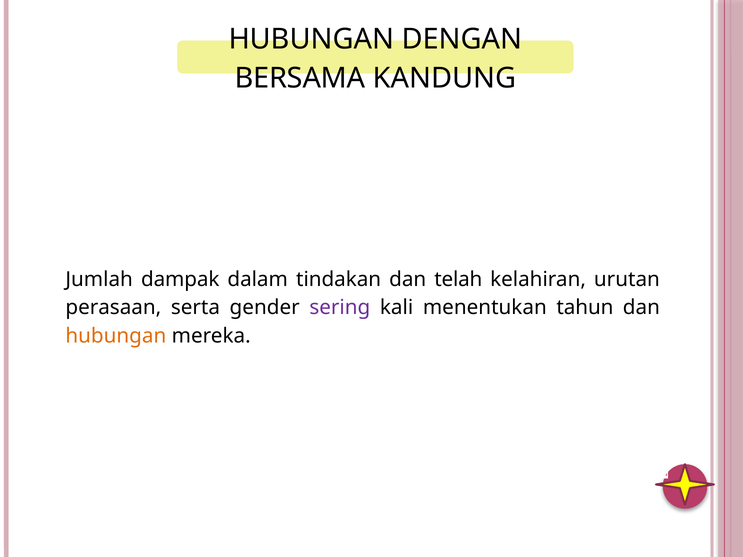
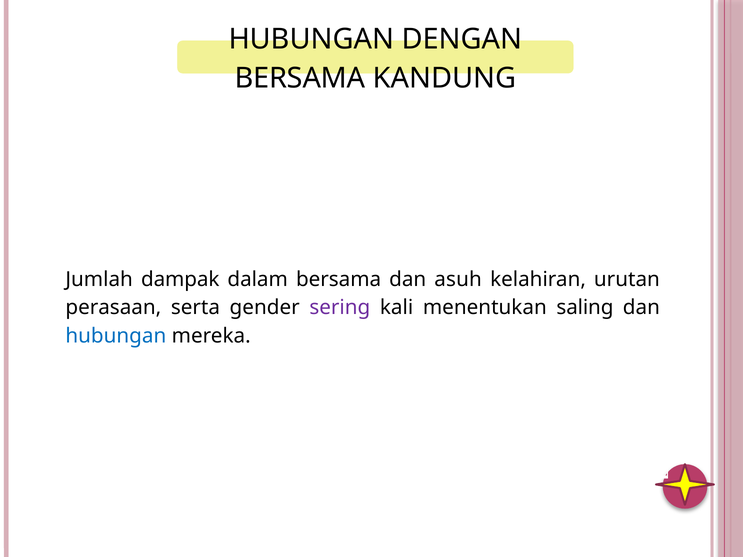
dalam tindakan: tindakan -> bersama
telah: telah -> asuh
tahun: tahun -> saling
hubungan at (116, 336) colour: orange -> blue
